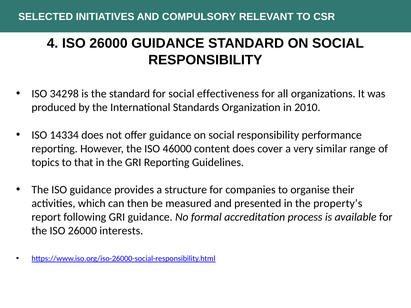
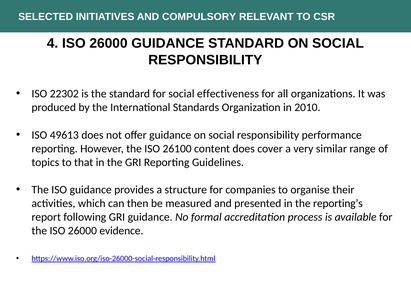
34298: 34298 -> 22302
14334: 14334 -> 49613
46000: 46000 -> 26100
property’s: property’s -> reporting’s
interests: interests -> evidence
